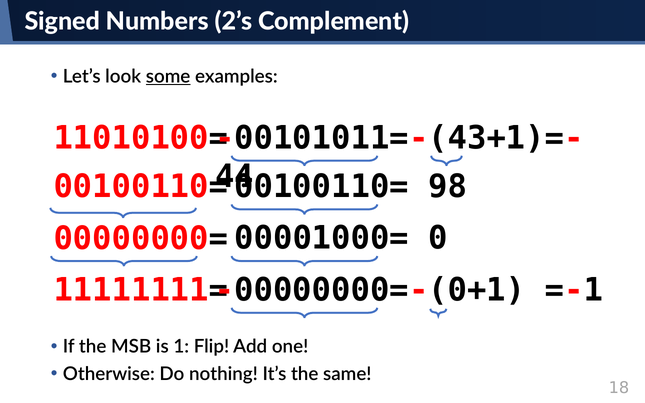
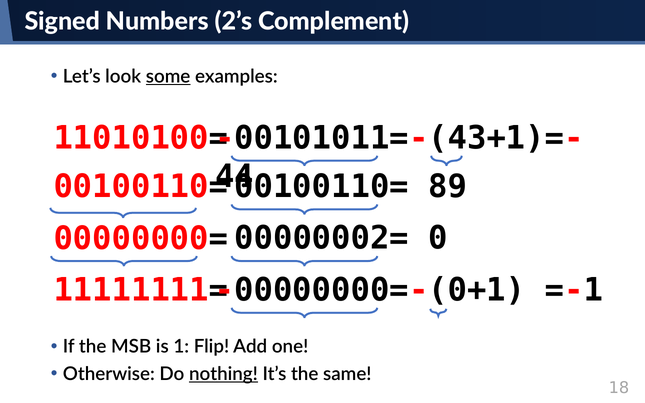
98: 98 -> 89
00001000=: 00001000= -> 00000002=
nothing underline: none -> present
